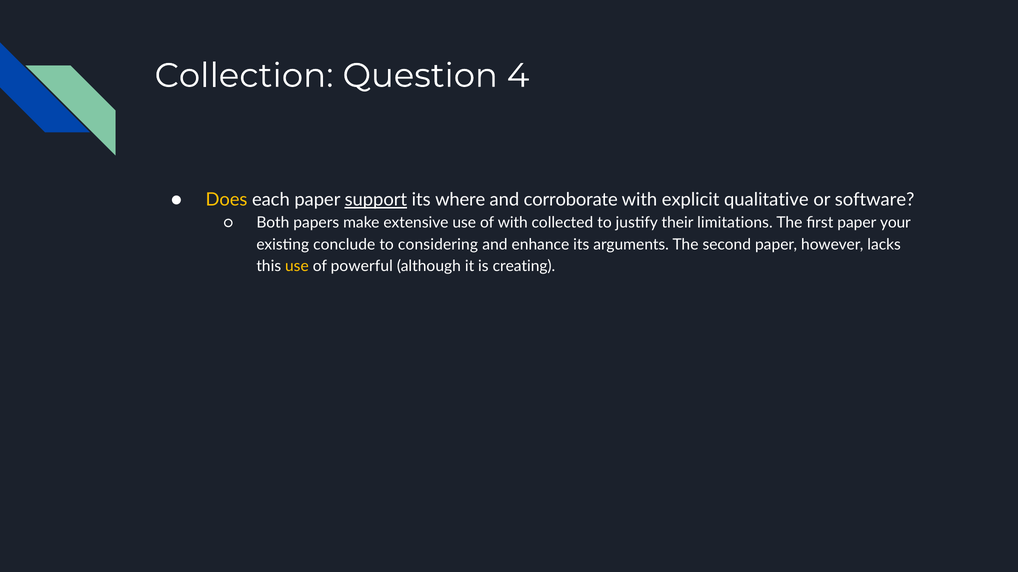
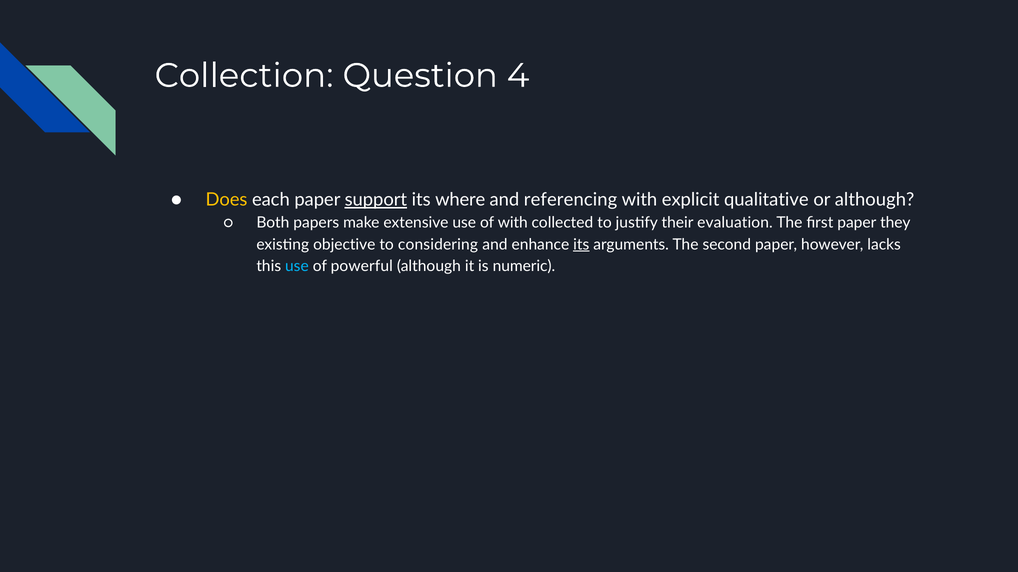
corroborate: corroborate -> referencing
or software: software -> although
limitations: limitations -> evaluation
your: your -> they
conclude: conclude -> objective
its at (581, 245) underline: none -> present
use at (297, 266) colour: yellow -> light blue
creating: creating -> numeric
